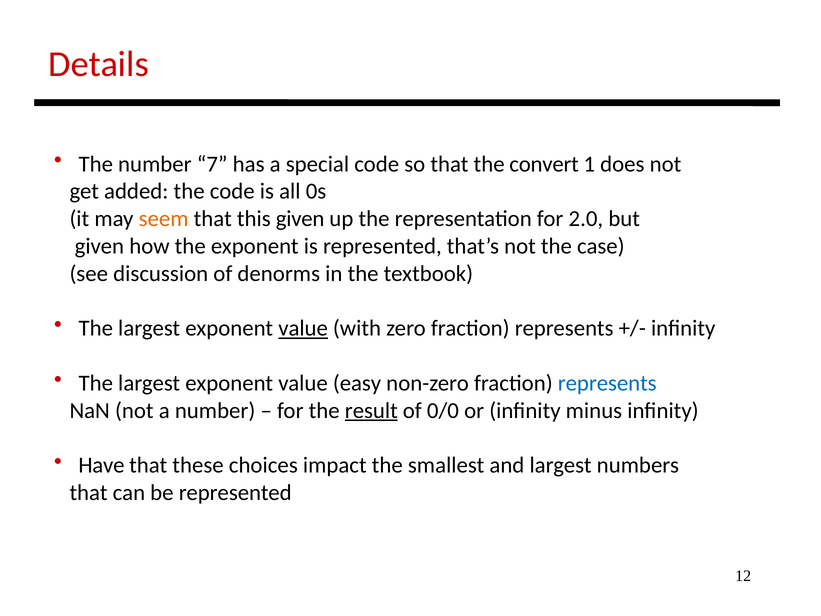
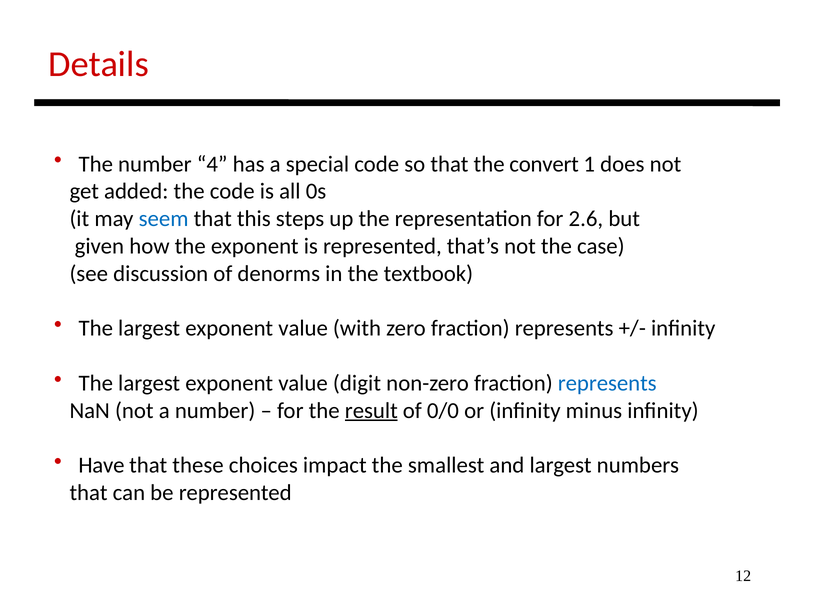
7: 7 -> 4
seem colour: orange -> blue
this given: given -> steps
2.0: 2.0 -> 2.6
value at (303, 328) underline: present -> none
easy: easy -> digit
